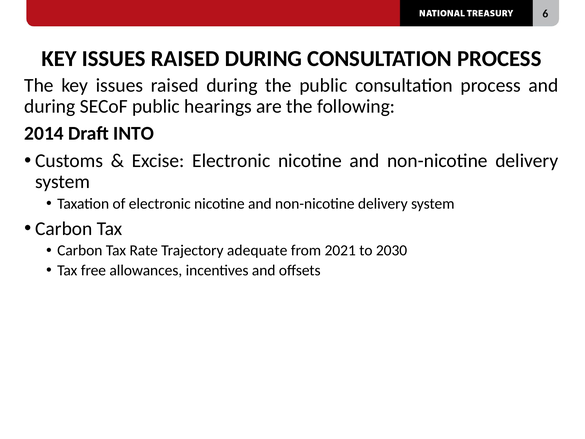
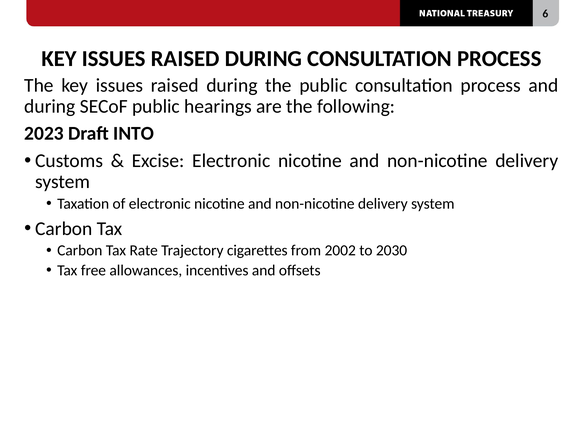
2014: 2014 -> 2023
adequate: adequate -> cigarettes
2021: 2021 -> 2002
